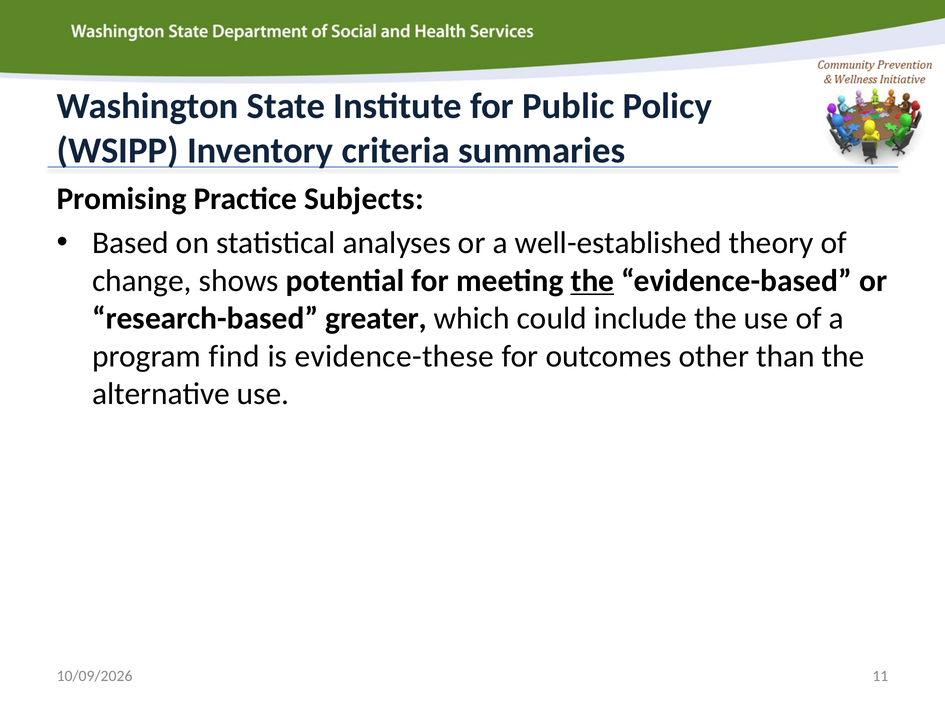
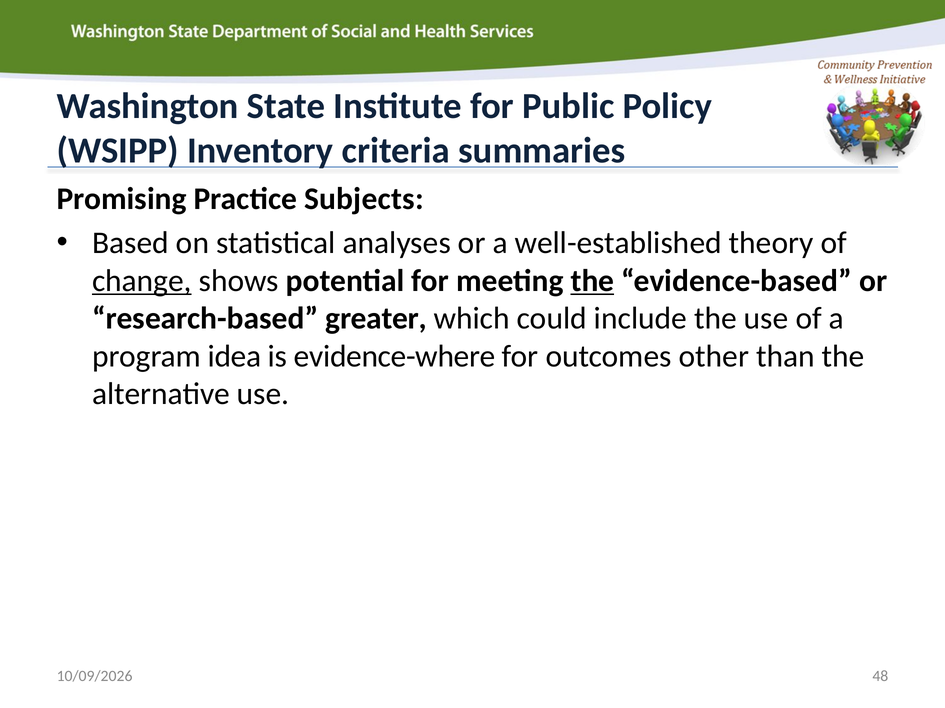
change underline: none -> present
find: find -> idea
evidence-these: evidence-these -> evidence-where
11: 11 -> 48
